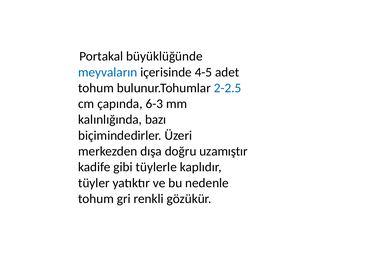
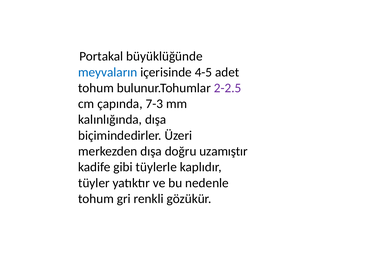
2-2.5 colour: blue -> purple
6-3: 6-3 -> 7-3
kalınlığında bazı: bazı -> dışa
